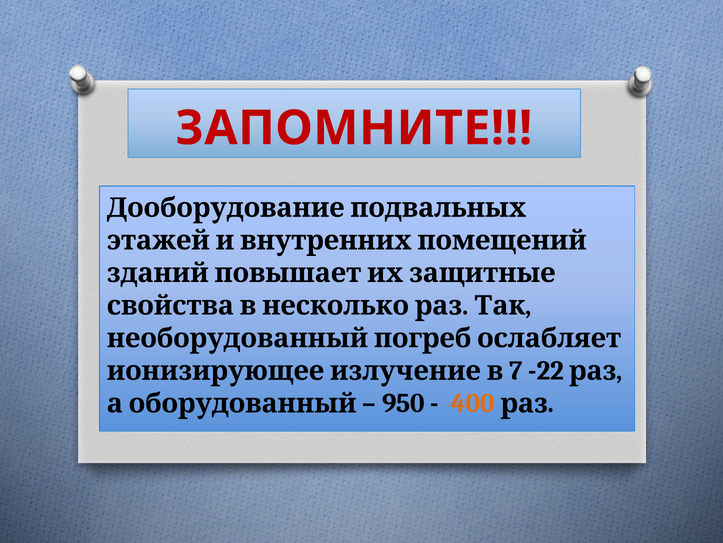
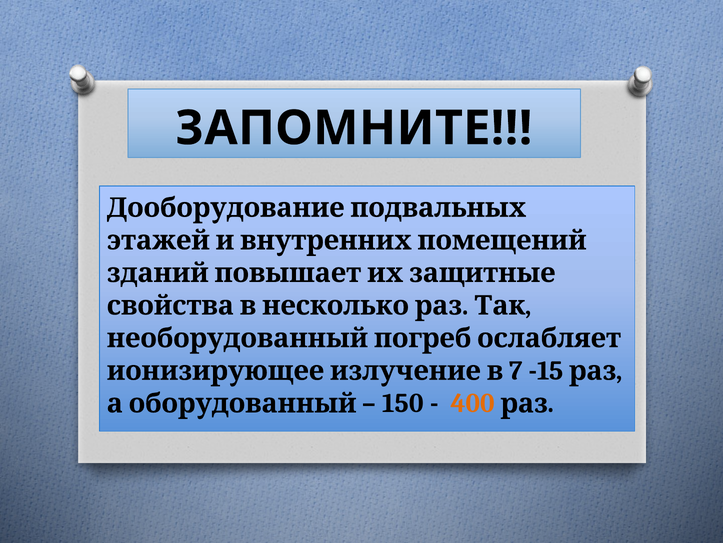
ЗАПОМНИТЕ colour: red -> black
-22: -22 -> -15
950: 950 -> 150
